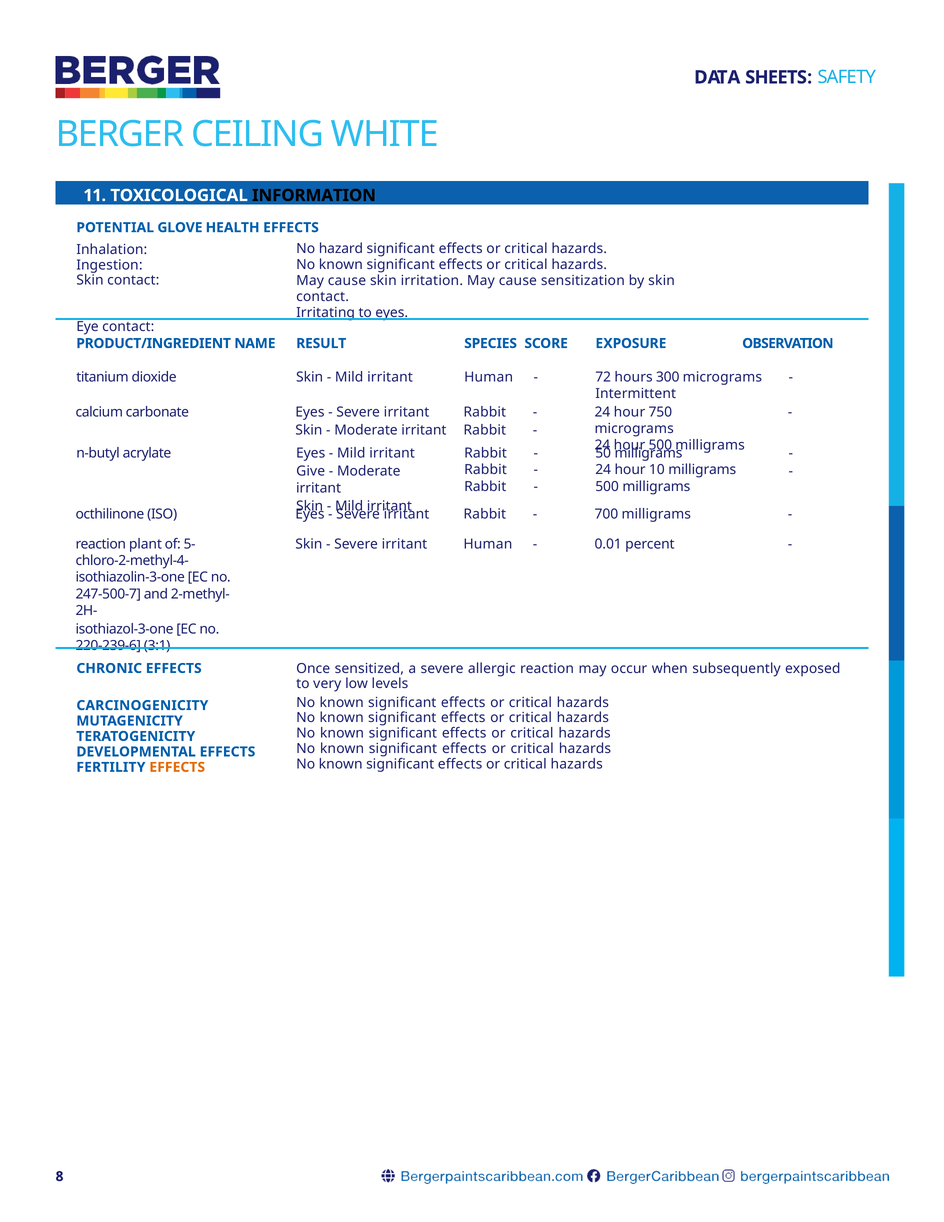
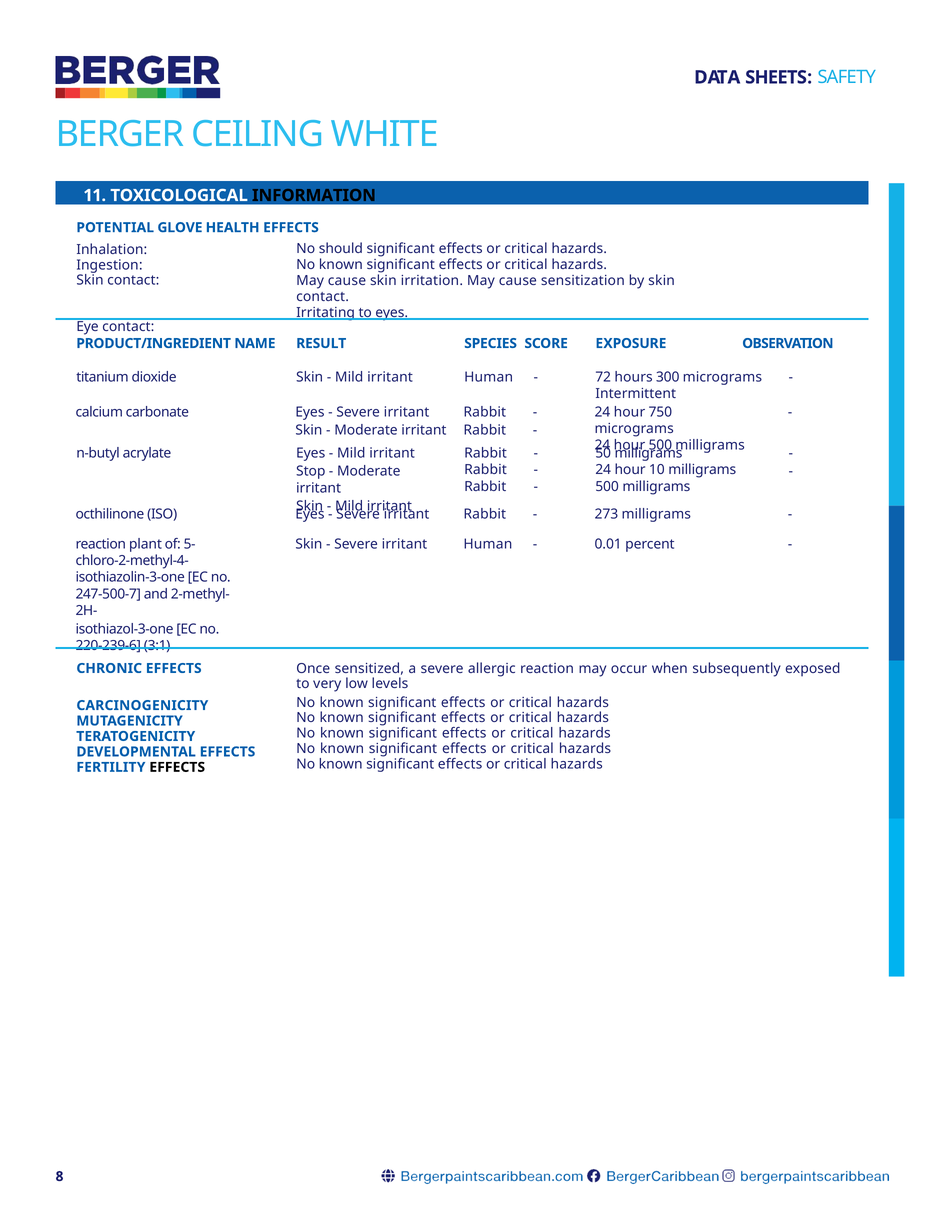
hazard: hazard -> should
Give: Give -> Stop
700: 700 -> 273
EFFECTS at (177, 767) colour: orange -> black
